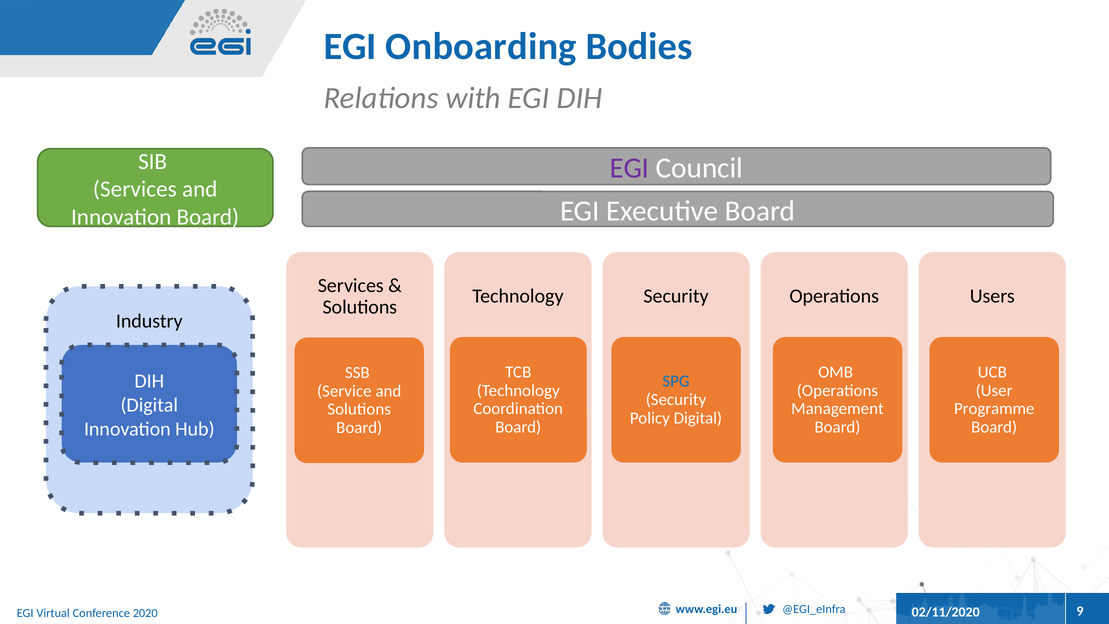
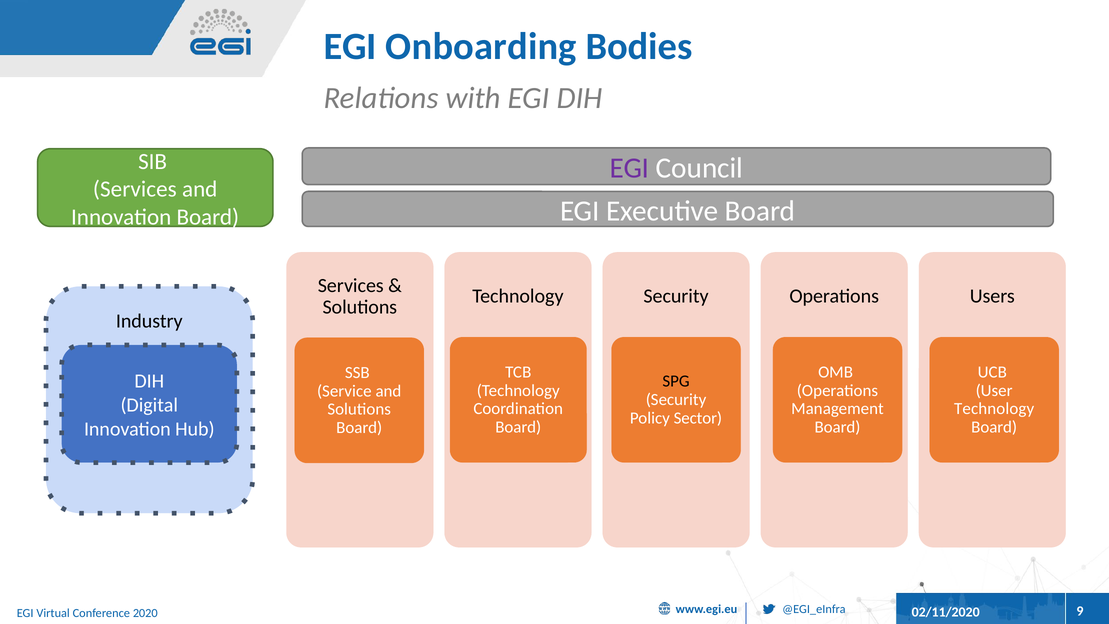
SPG colour: blue -> black
Programme at (994, 409): Programme -> Technology
Policy Digital: Digital -> Sector
